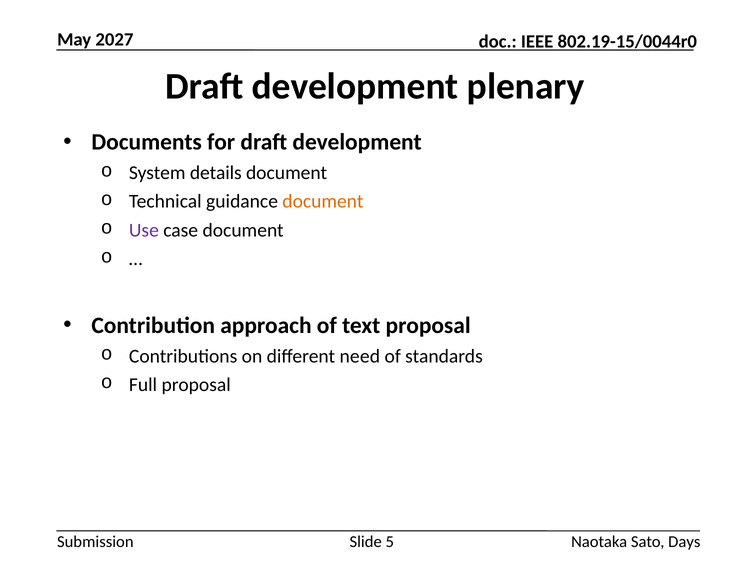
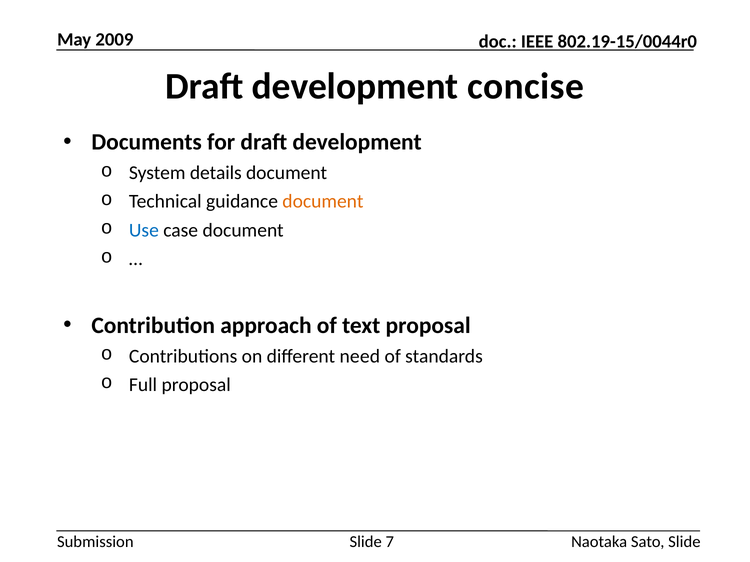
2027: 2027 -> 2009
plenary: plenary -> concise
Use colour: purple -> blue
5: 5 -> 7
Sato Days: Days -> Slide
